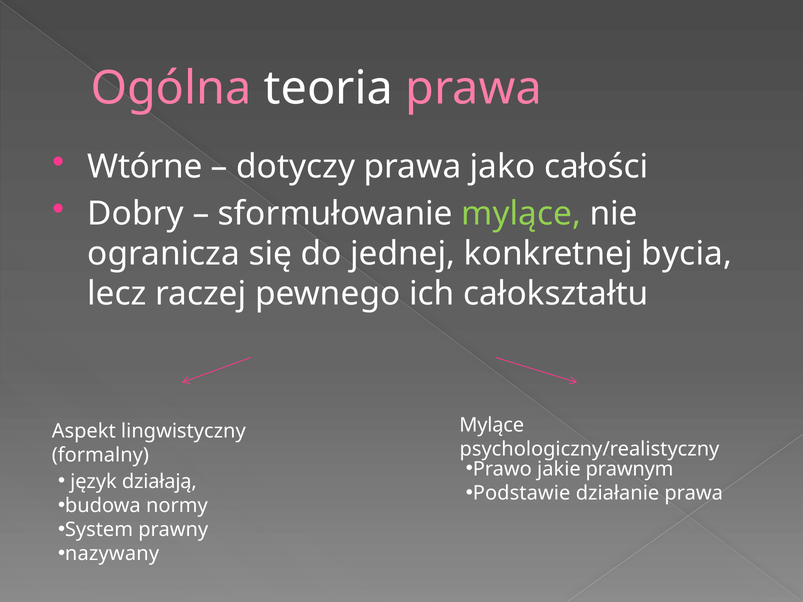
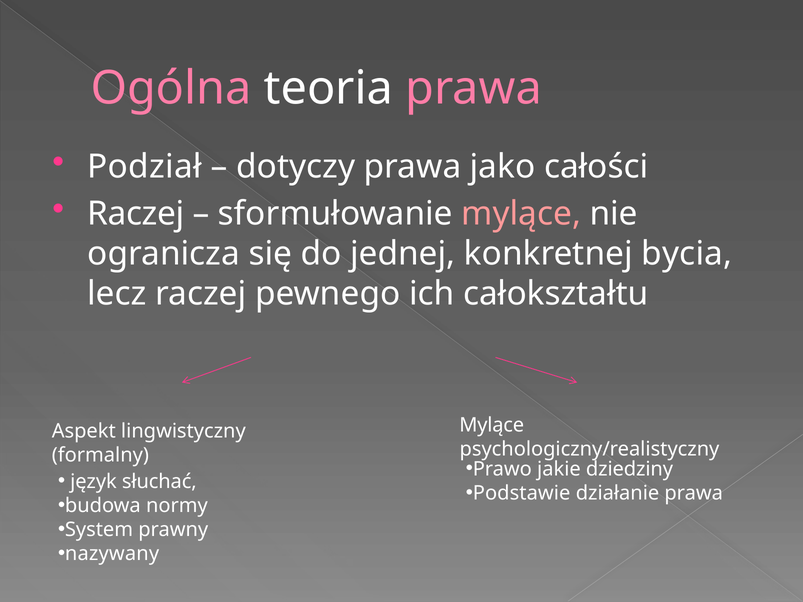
Wtórne: Wtórne -> Podział
Dobry at (136, 214): Dobry -> Raczej
mylące at (521, 214) colour: light green -> pink
prawnym: prawnym -> dziedziny
działają: działają -> słuchać
